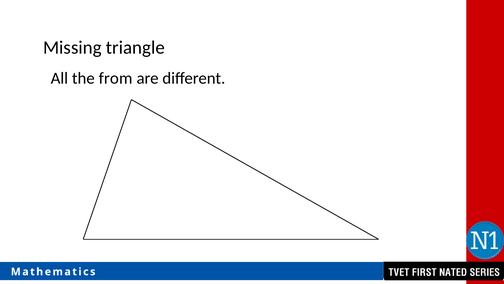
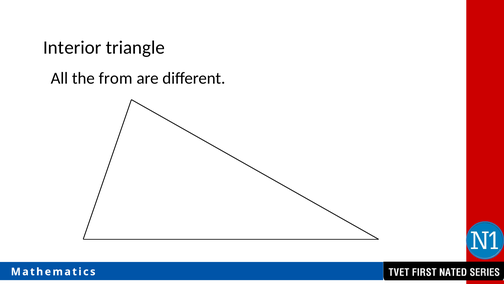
Missing: Missing -> Interior
